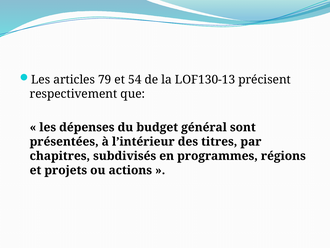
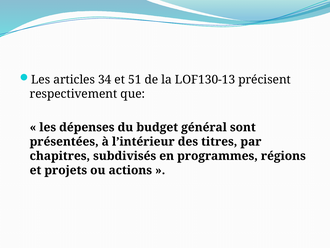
79: 79 -> 34
54: 54 -> 51
